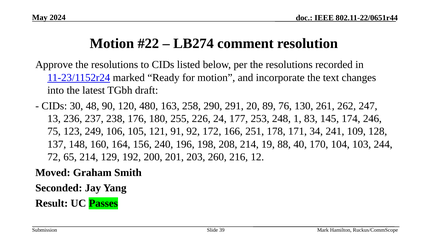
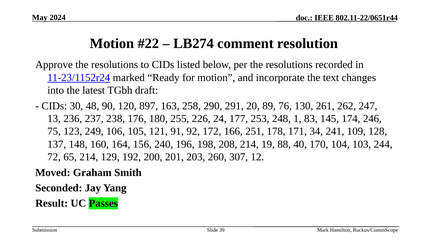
480: 480 -> 897
216: 216 -> 307
